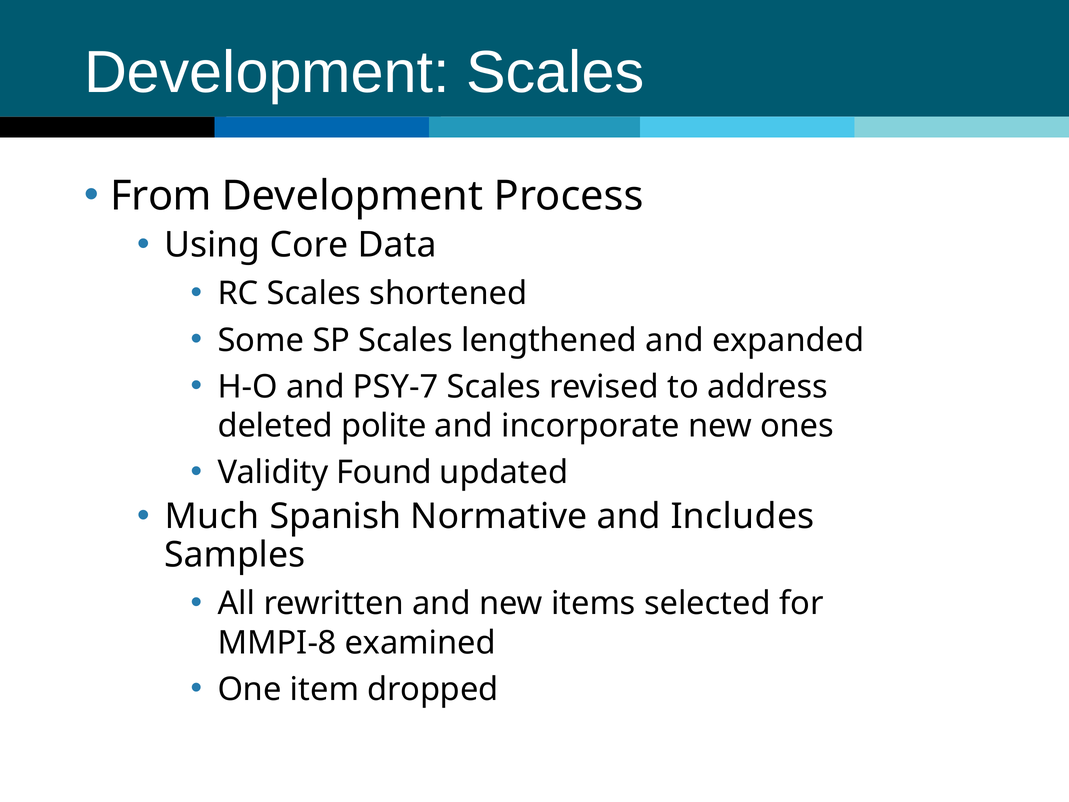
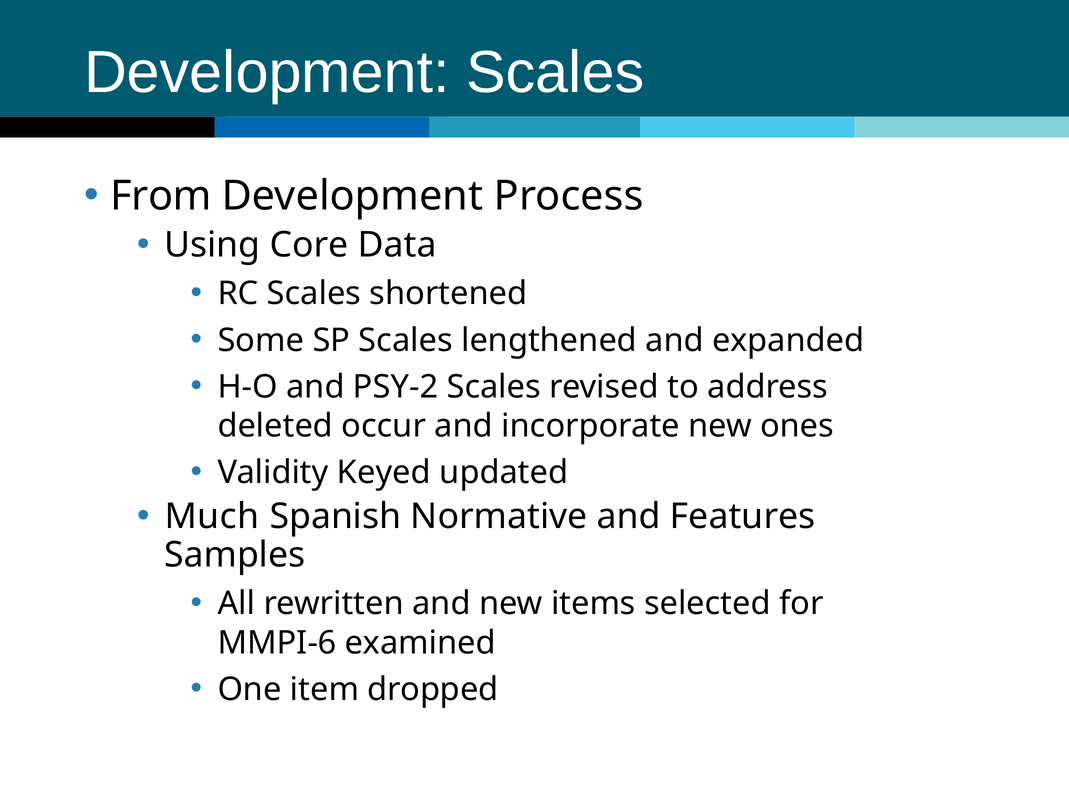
PSY-7: PSY-7 -> PSY-2
polite: polite -> occur
Found: Found -> Keyed
Includes: Includes -> Features
MMPI-8: MMPI-8 -> MMPI-6
